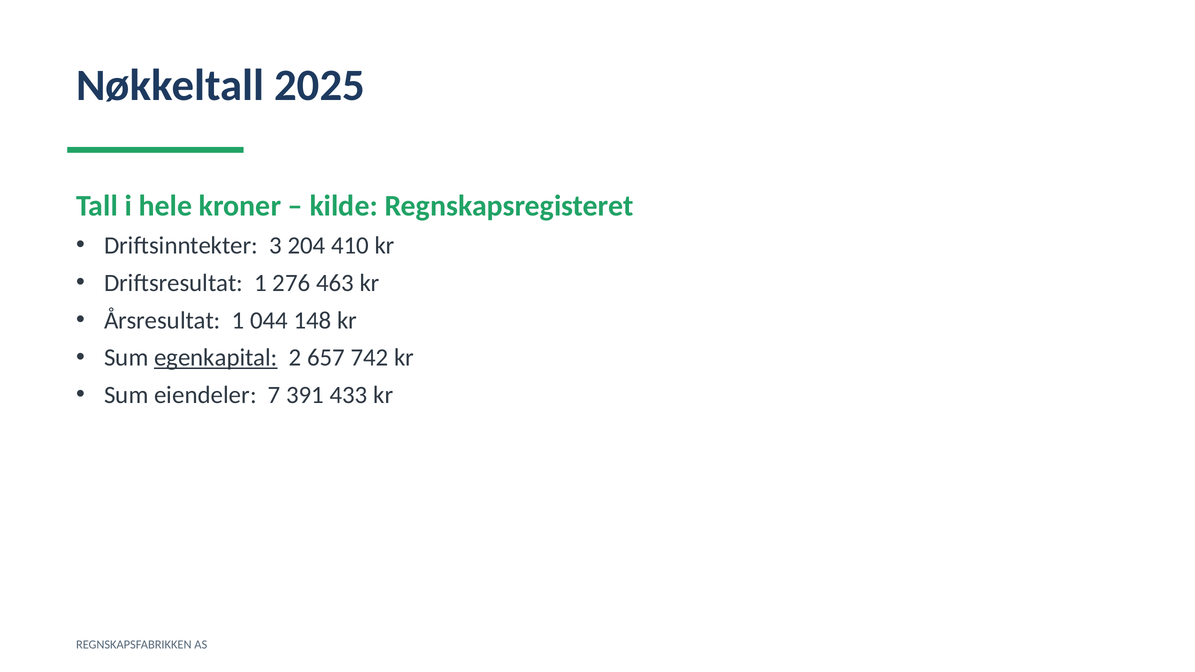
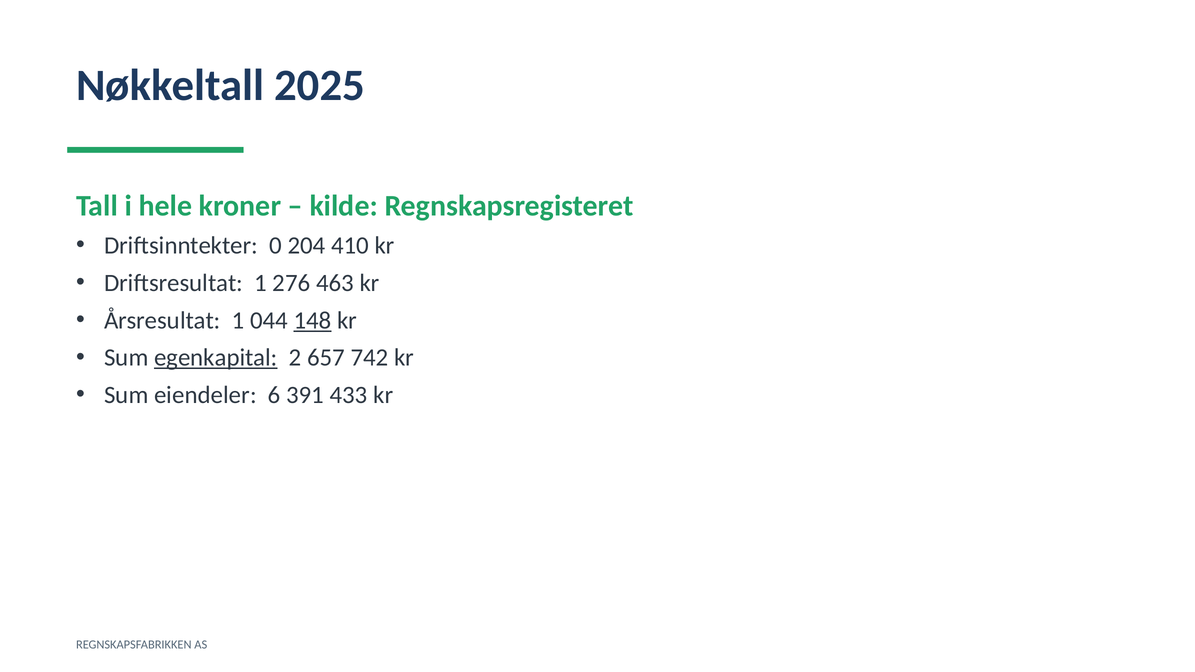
3: 3 -> 0
148 underline: none -> present
7: 7 -> 6
